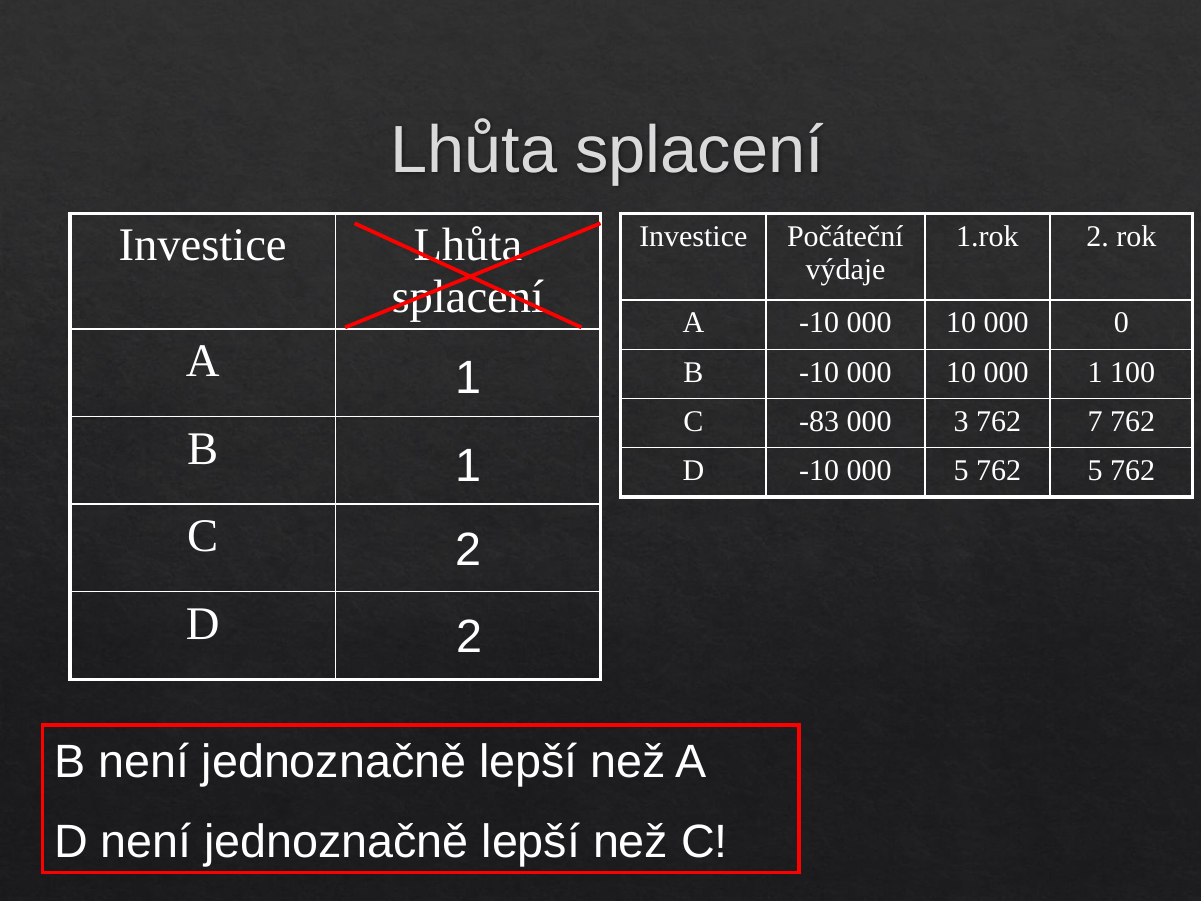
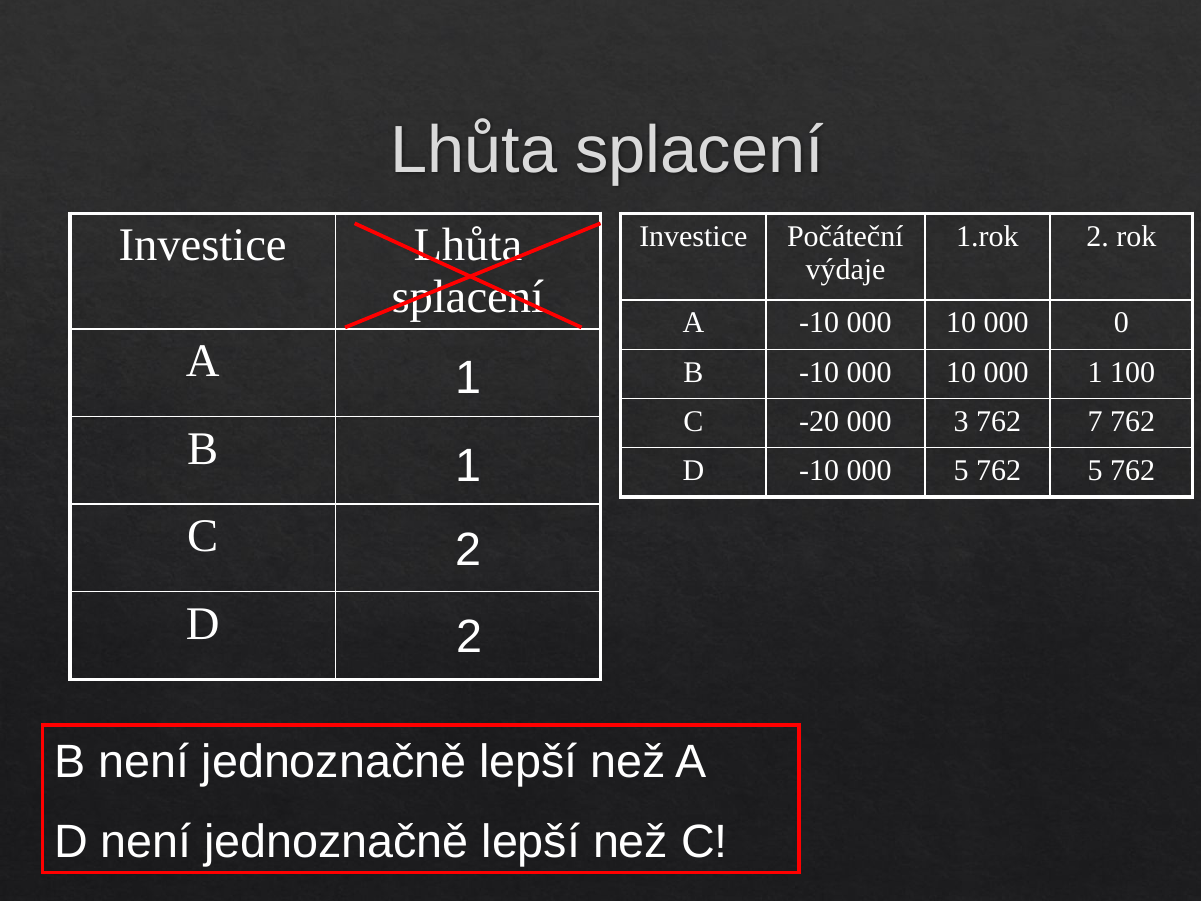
-83: -83 -> -20
